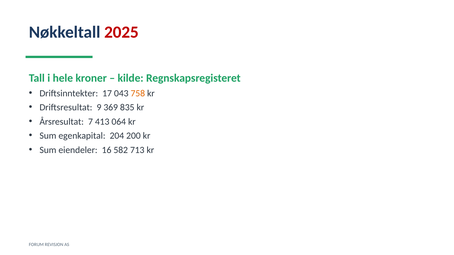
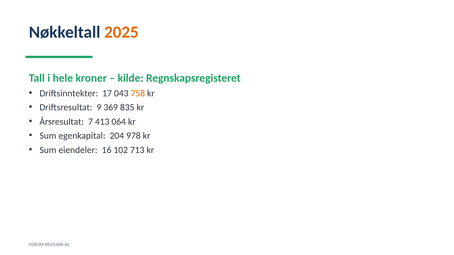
2025 colour: red -> orange
200: 200 -> 978
582: 582 -> 102
